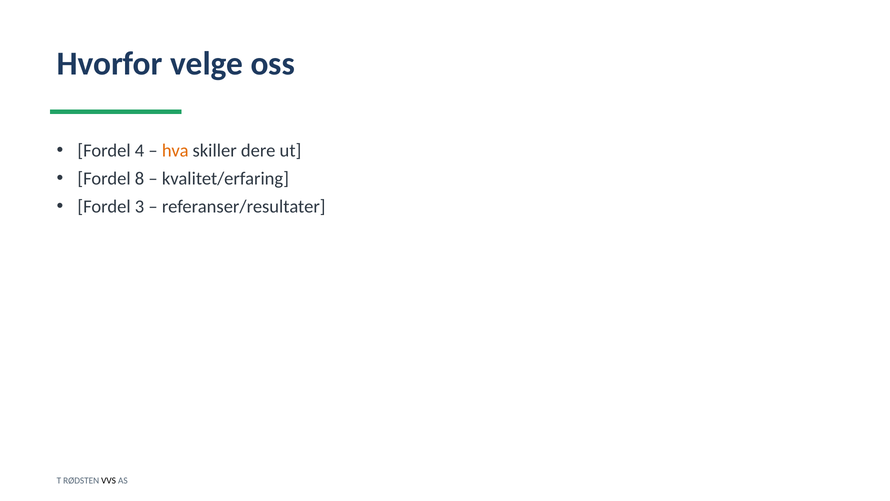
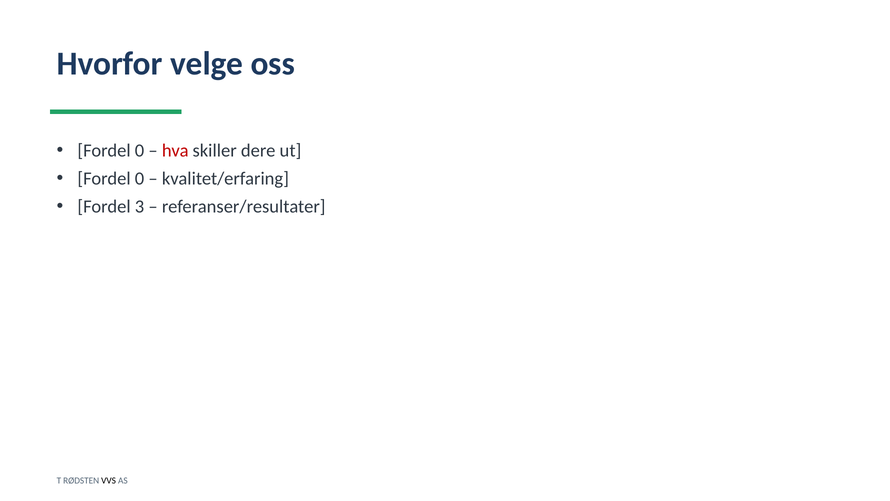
4 at (140, 151): 4 -> 0
hva colour: orange -> red
8 at (140, 179): 8 -> 0
